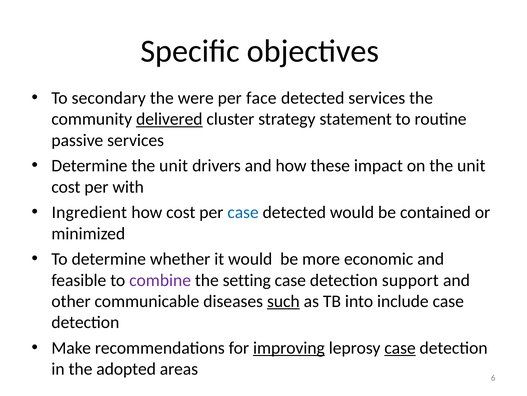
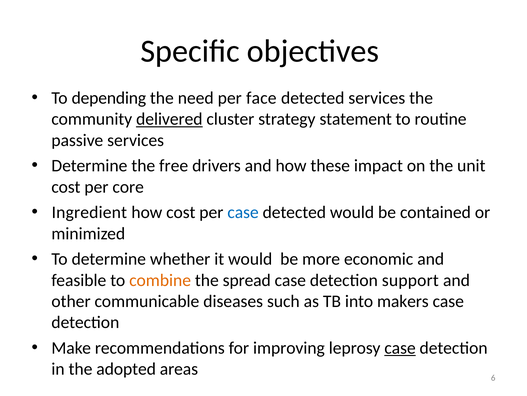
secondary: secondary -> depending
were: were -> need
Determine the unit: unit -> free
with: with -> core
combine colour: purple -> orange
setting: setting -> spread
such underline: present -> none
include: include -> makers
improving underline: present -> none
